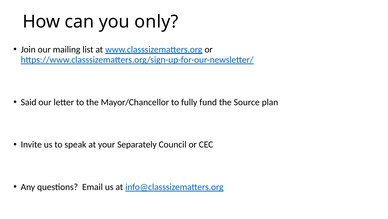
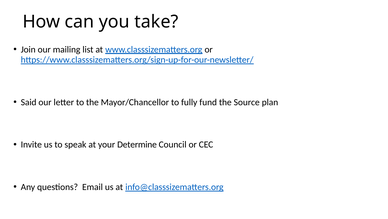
only: only -> take
Separately: Separately -> Determine
